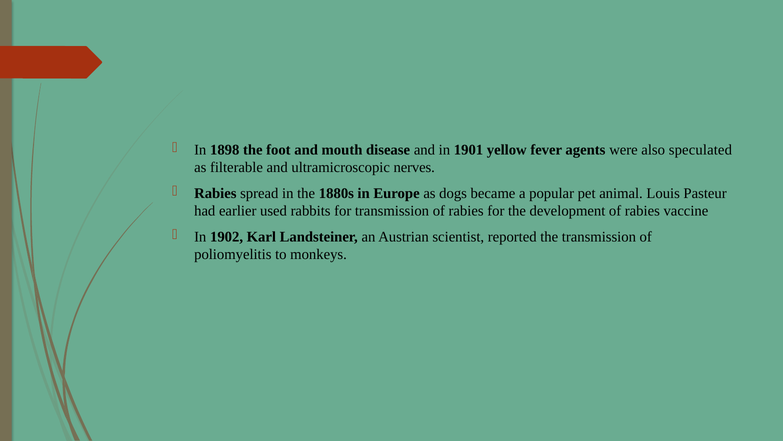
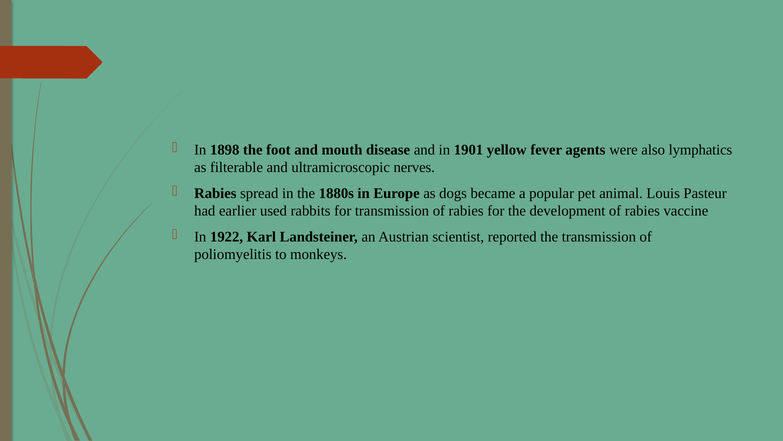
speculated: speculated -> lymphatics
1902: 1902 -> 1922
